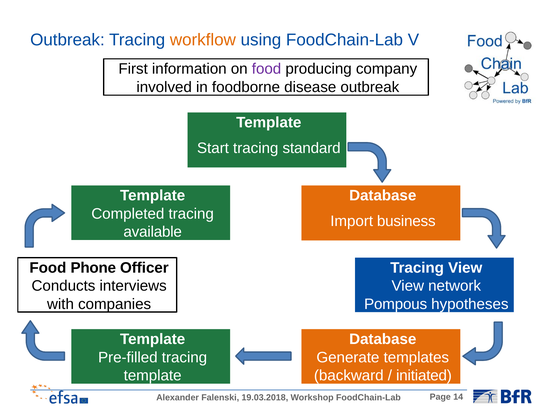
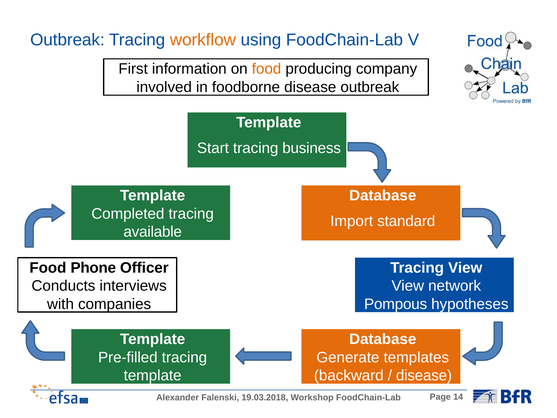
food at (267, 69) colour: purple -> orange
standard: standard -> business
business: business -> standard
initiated at (424, 375): initiated -> disease
